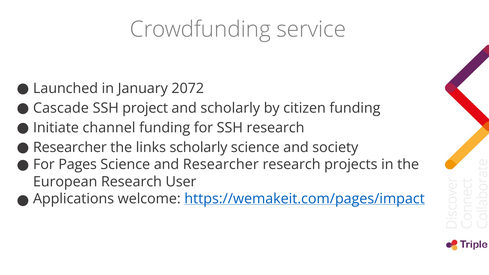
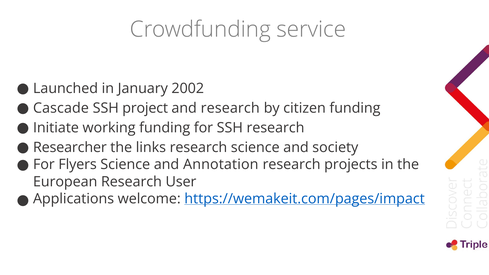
2072: 2072 -> 2002
and scholarly: scholarly -> research
channel: channel -> working
links scholarly: scholarly -> research
Pages: Pages -> Flyers
and Researcher: Researcher -> Annotation
